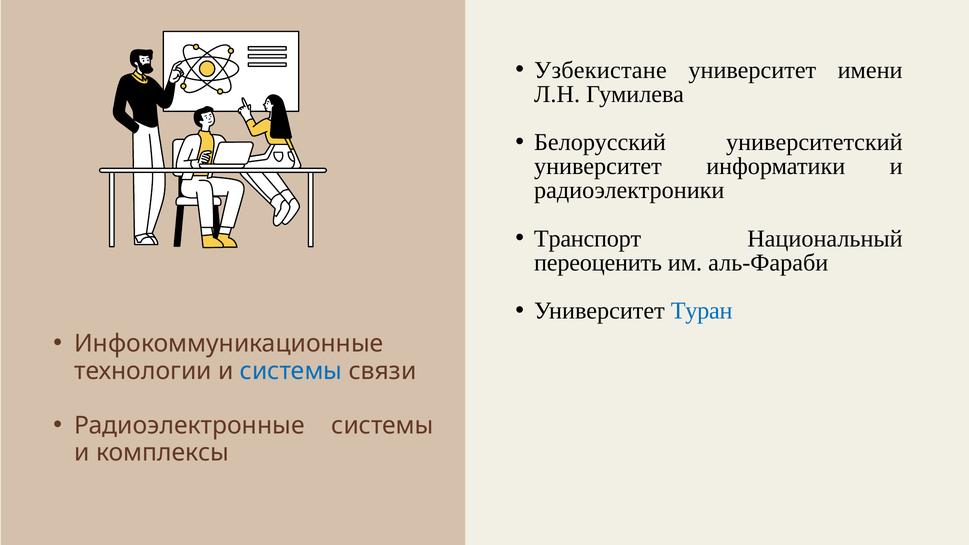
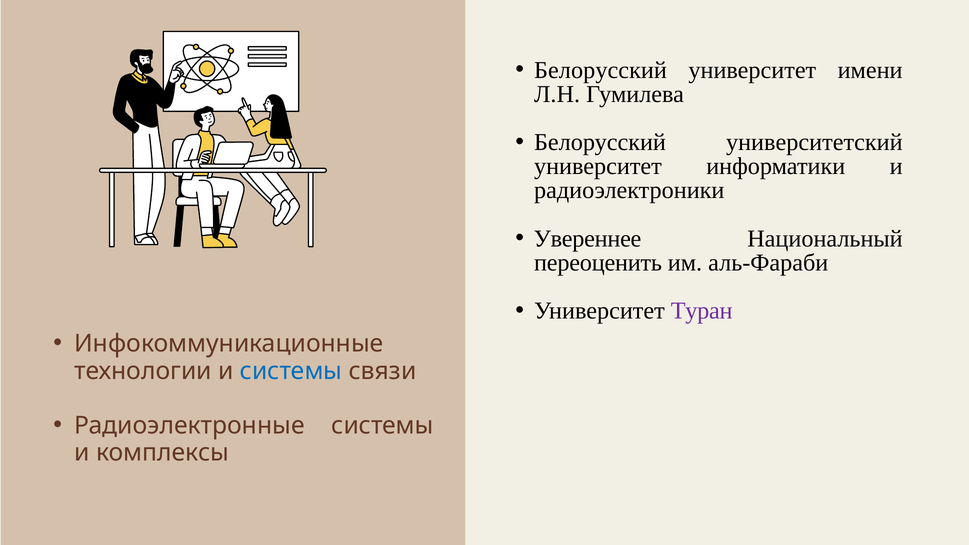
Узбекистане at (600, 70): Узбекистане -> Белорусский
Транспорт: Транспорт -> Увереннее
Туран colour: blue -> purple
